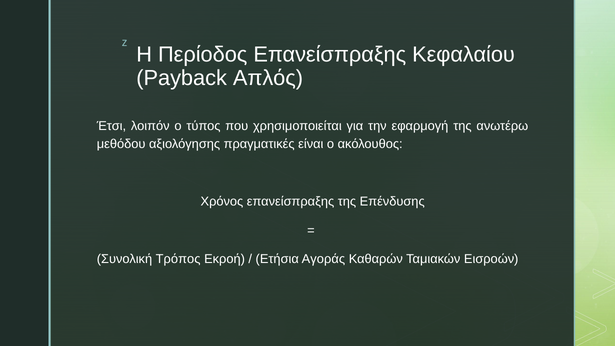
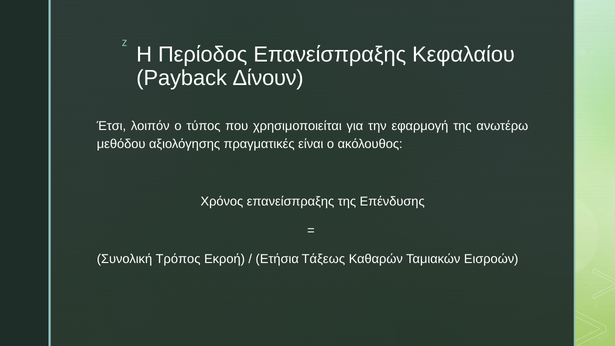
Απλός: Απλός -> Δίνουν
Αγοράς: Αγοράς -> Τάξεως
